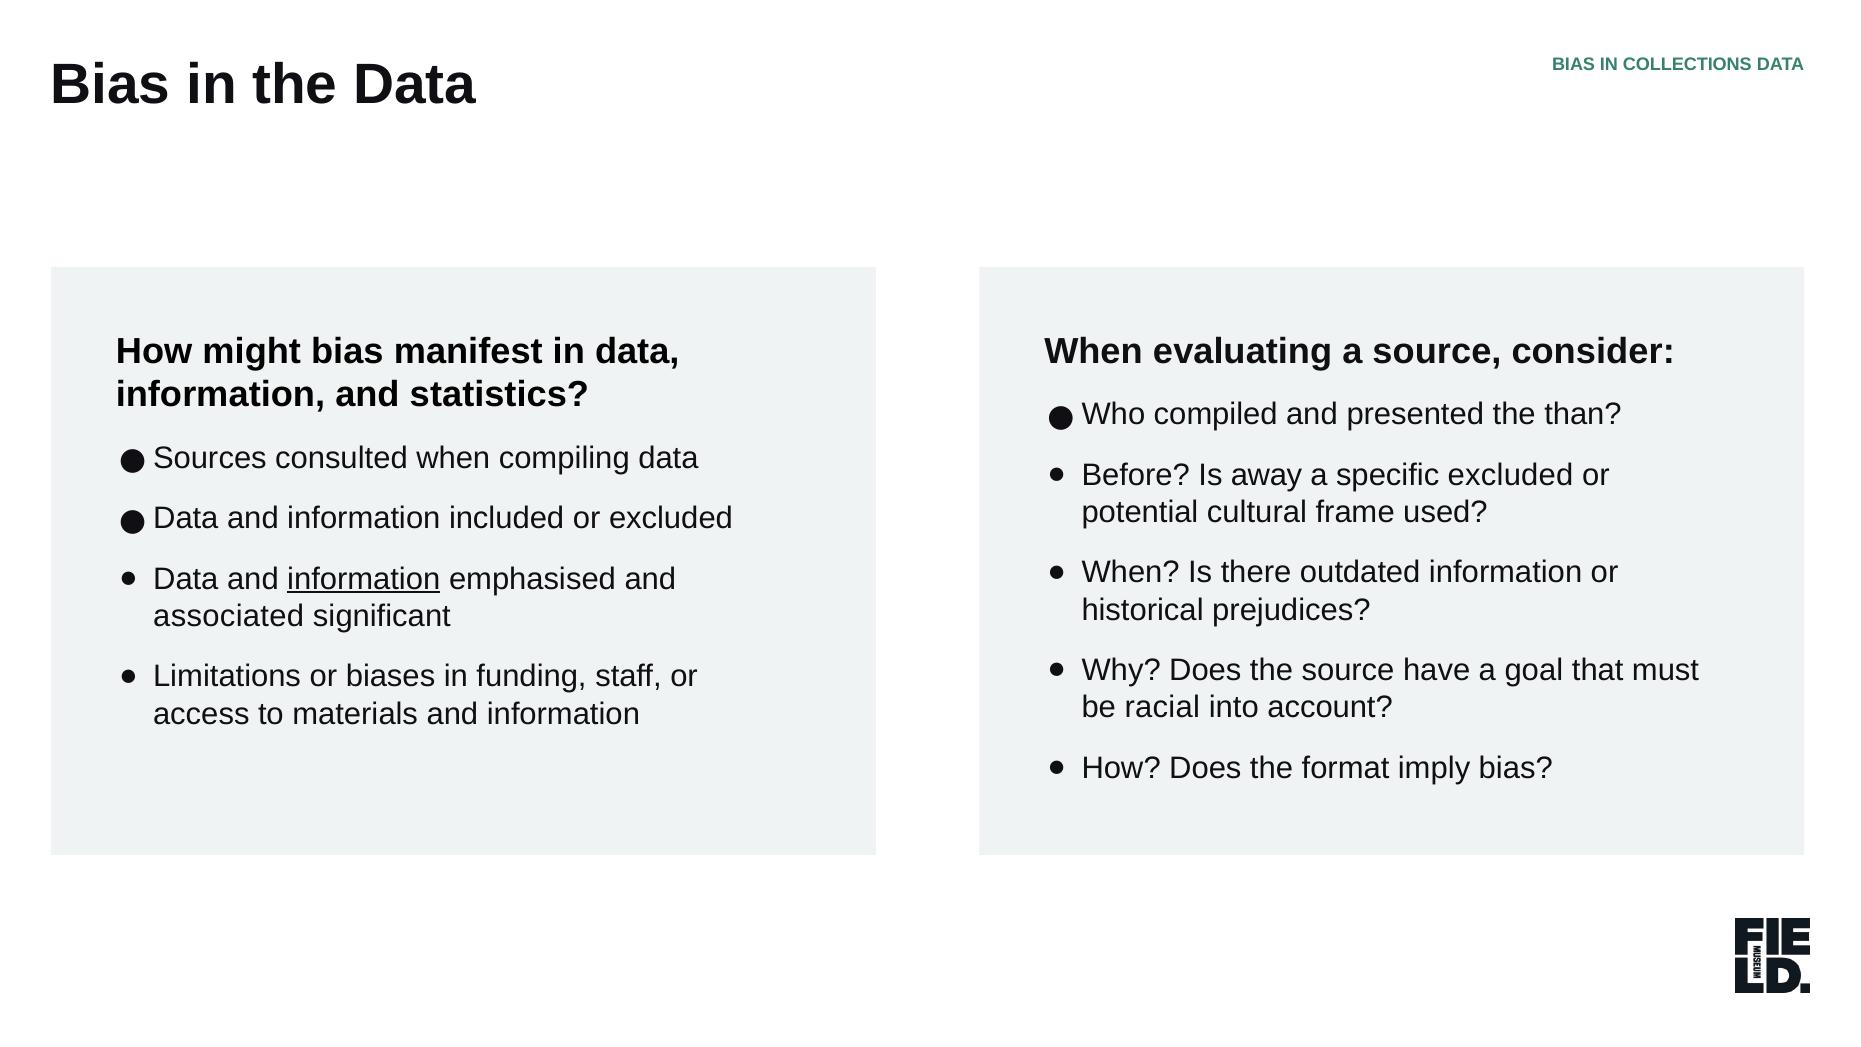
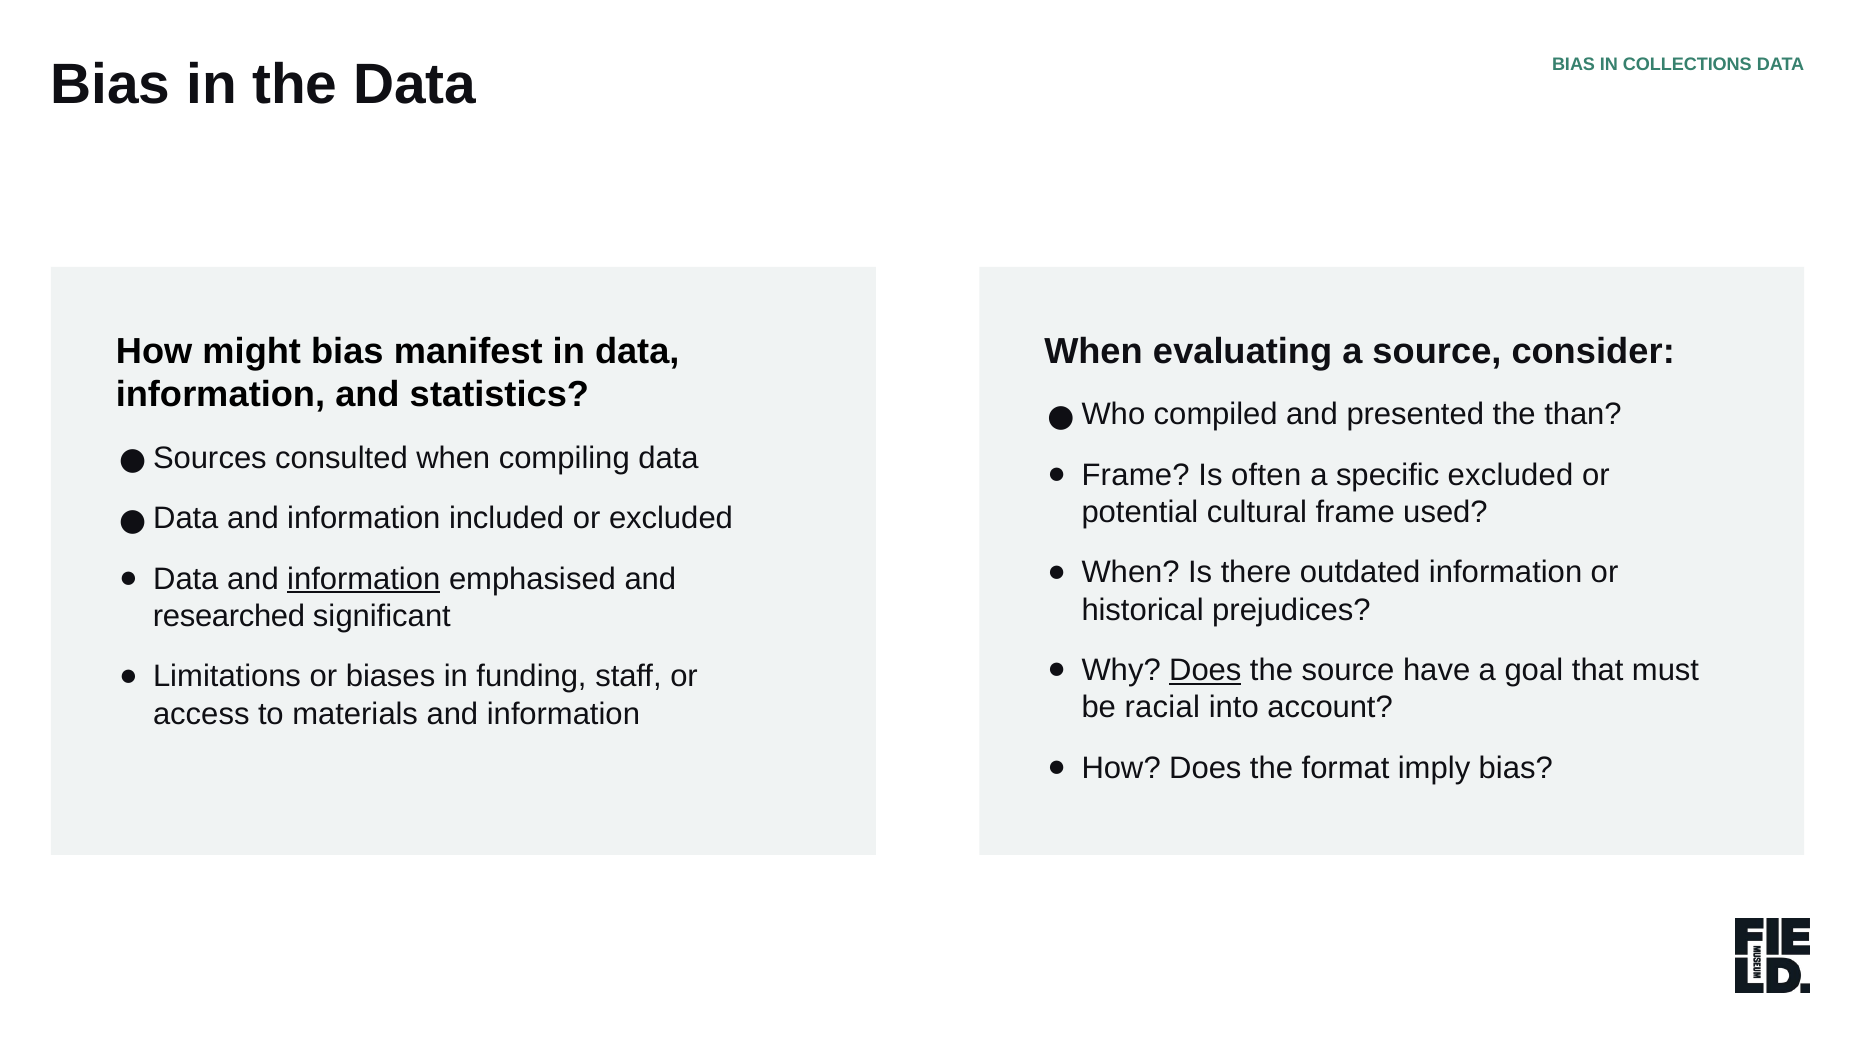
Before at (1136, 475): Before -> Frame
away: away -> often
associated: associated -> researched
Does at (1205, 670) underline: none -> present
